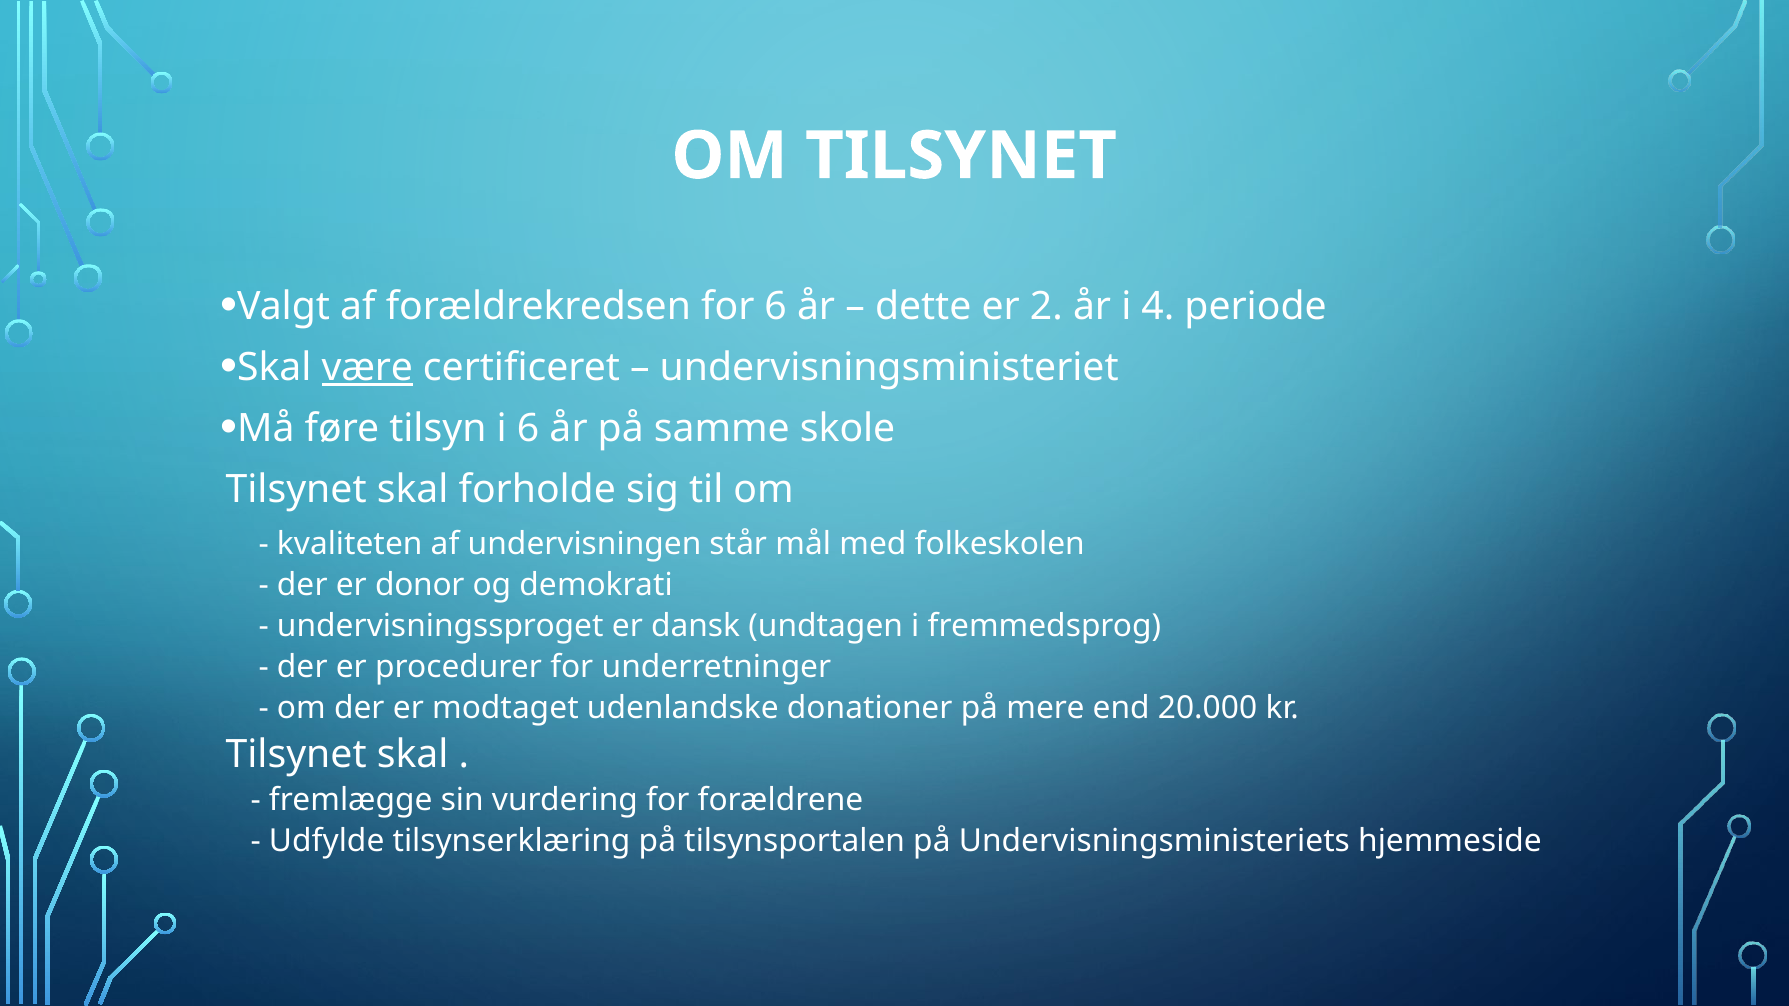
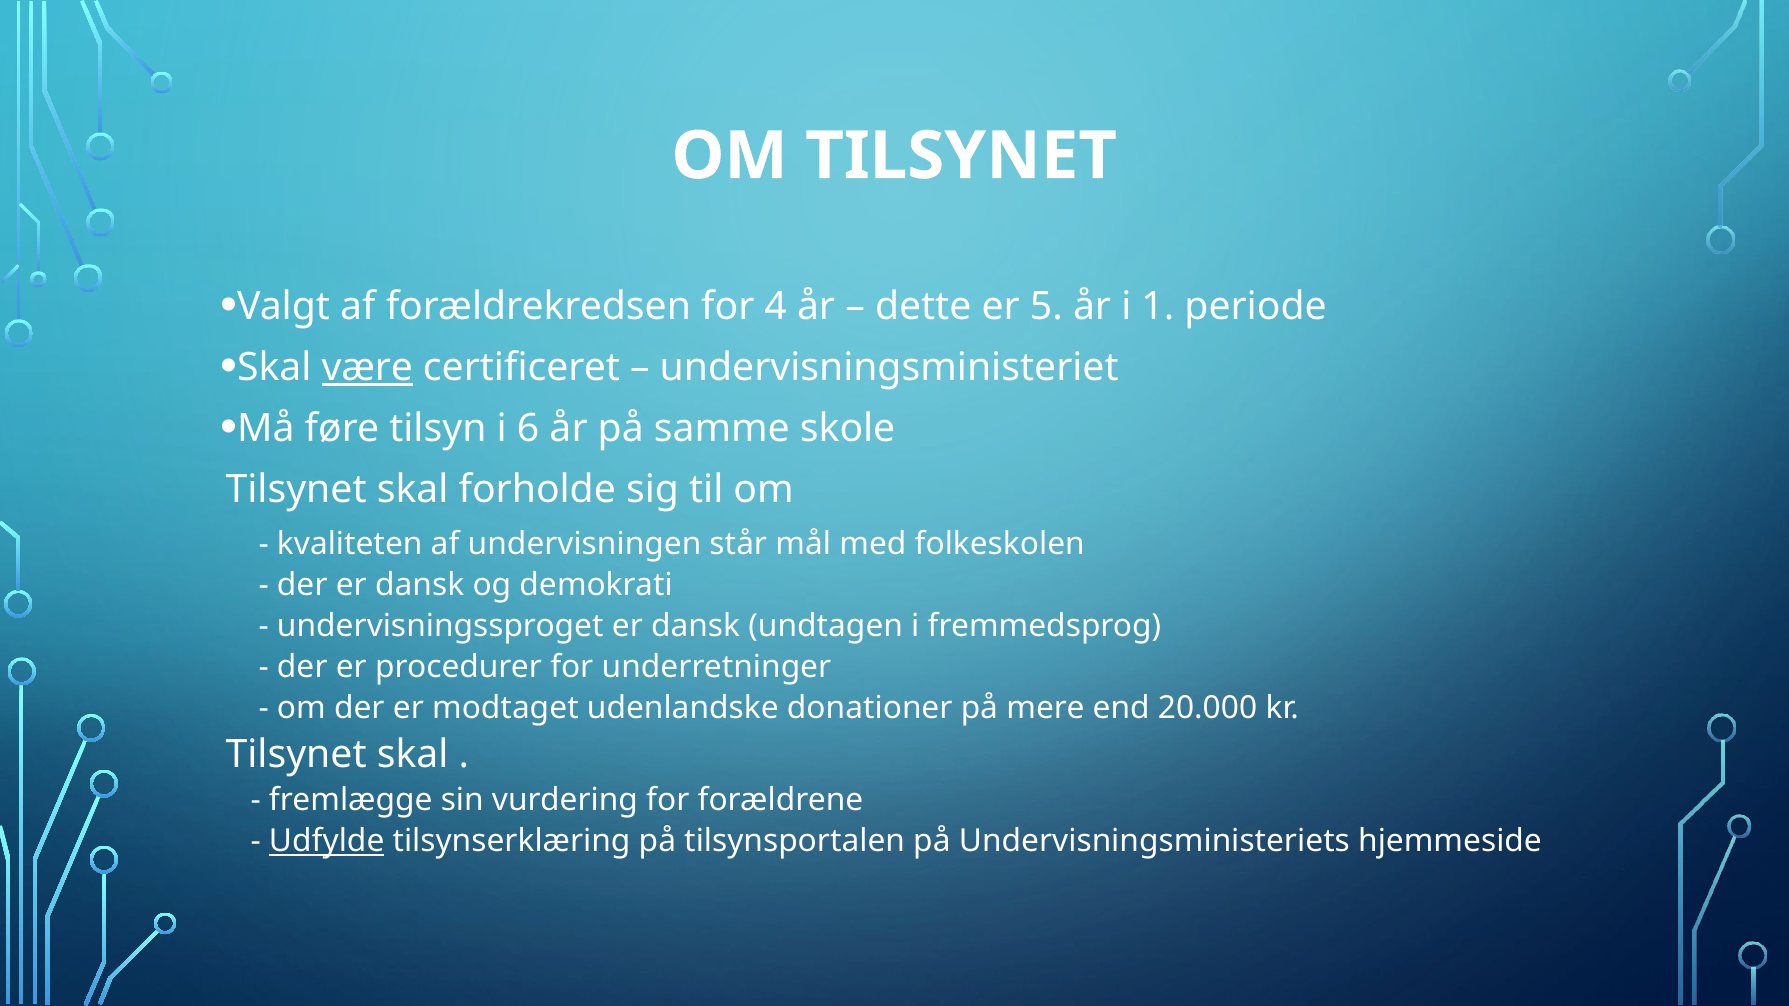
for 6: 6 -> 4
2: 2 -> 5
4: 4 -> 1
der er donor: donor -> dansk
Udfylde underline: none -> present
